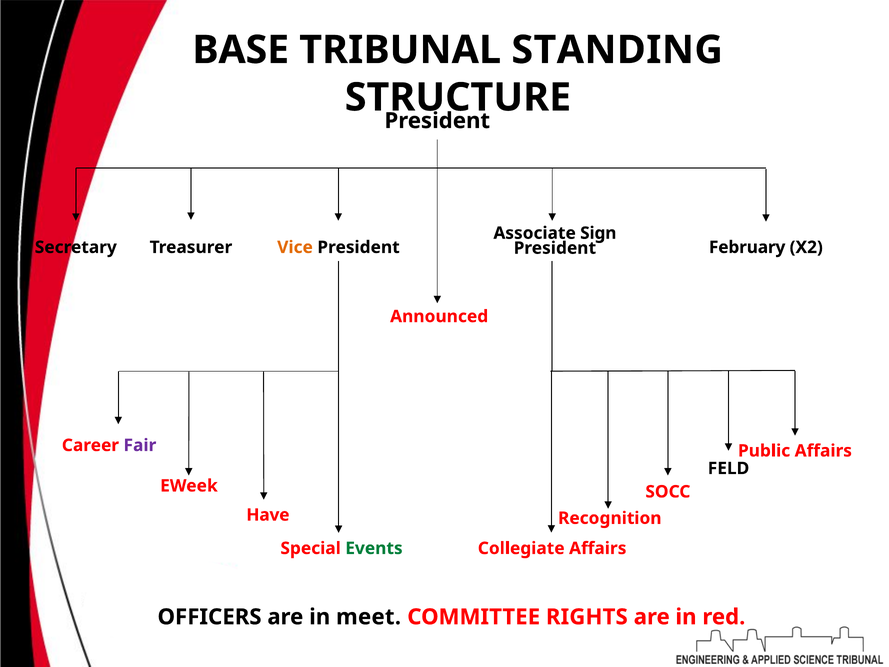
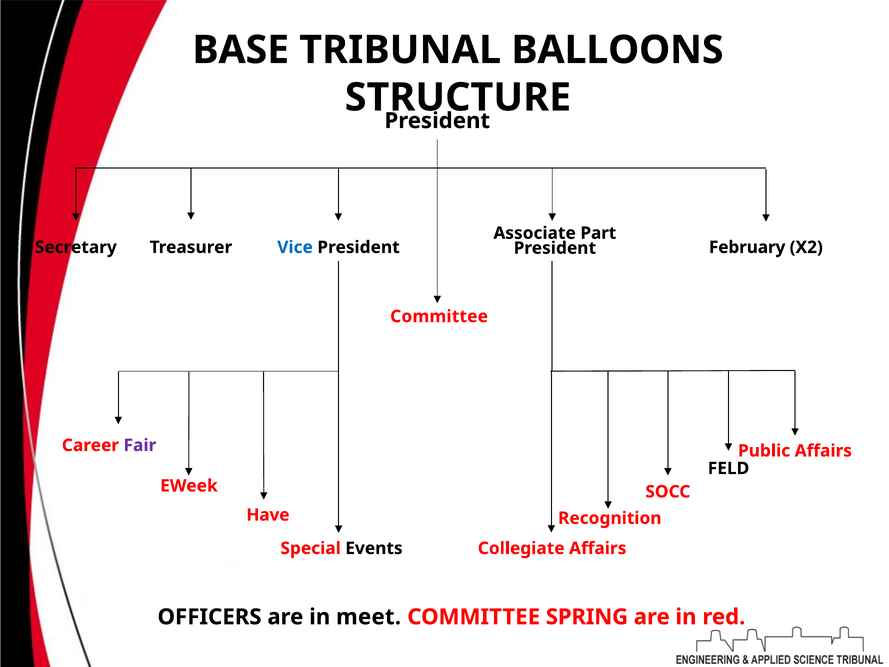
STANDING: STANDING -> BALLOONS
Sign: Sign -> Part
Vice colour: orange -> blue
Announced at (439, 316): Announced -> Committee
Events colour: green -> black
RIGHTS: RIGHTS -> SPRING
